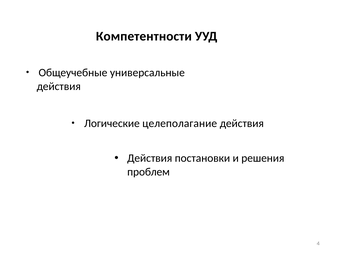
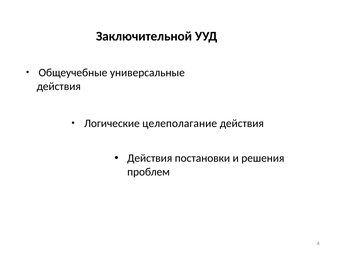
Компетентности: Компетентности -> Заключительной
